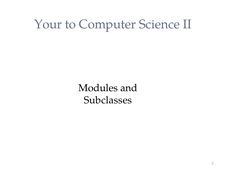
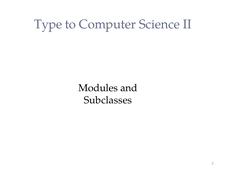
Your: Your -> Type
